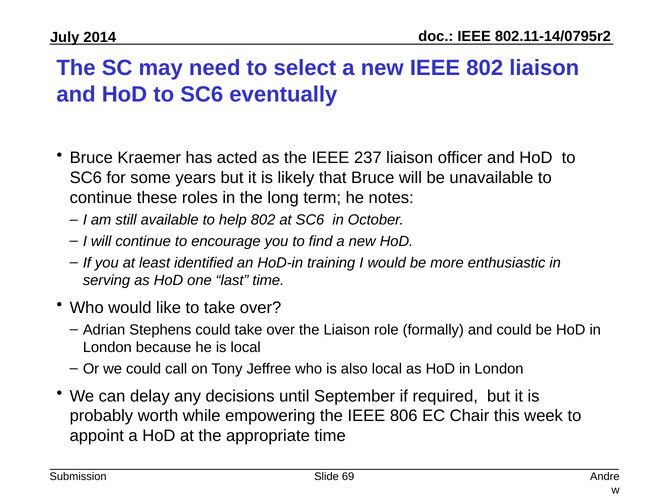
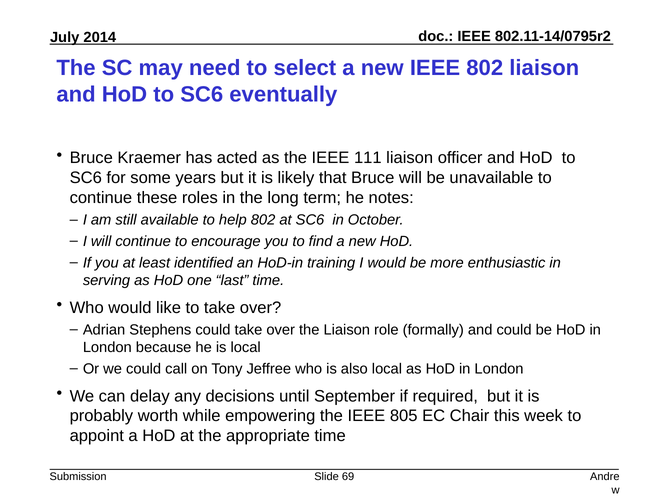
237: 237 -> 111
806: 806 -> 805
